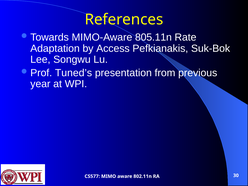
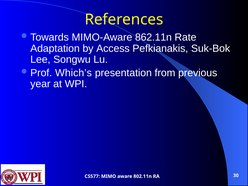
805.11n: 805.11n -> 862.11n
Tuned’s: Tuned’s -> Which’s
